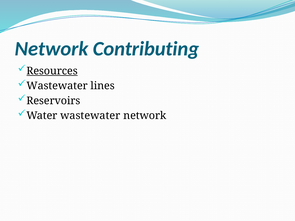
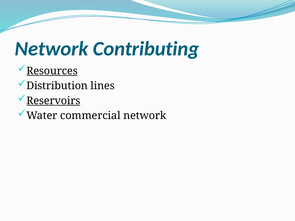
Wastewater at (57, 86): Wastewater -> Distribution
Reservoirs underline: none -> present
Water wastewater: wastewater -> commercial
